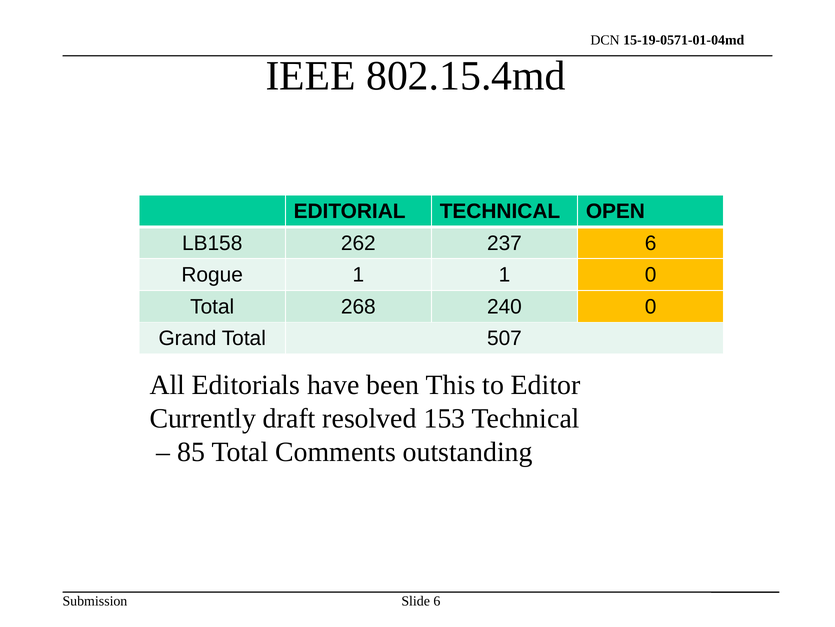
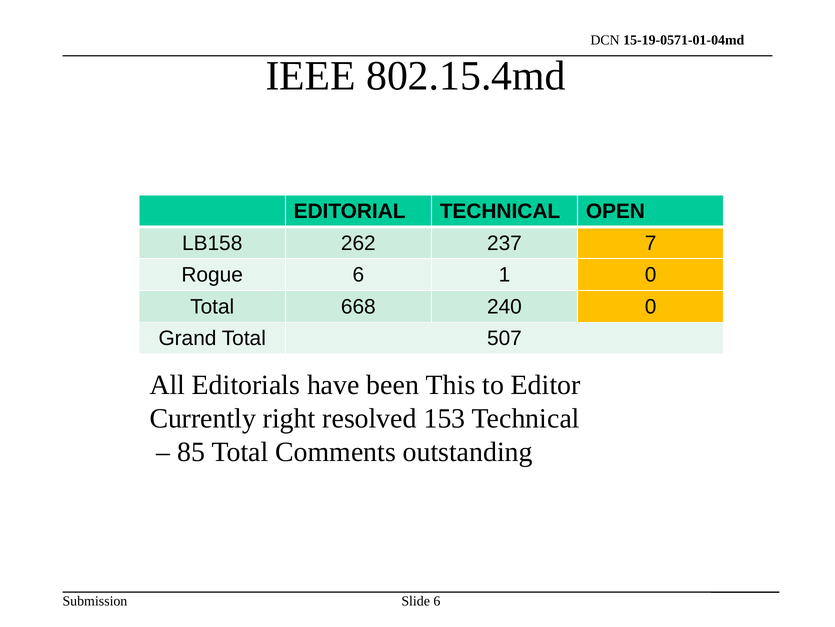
237 6: 6 -> 7
Rogue 1: 1 -> 6
268: 268 -> 668
draft: draft -> right
